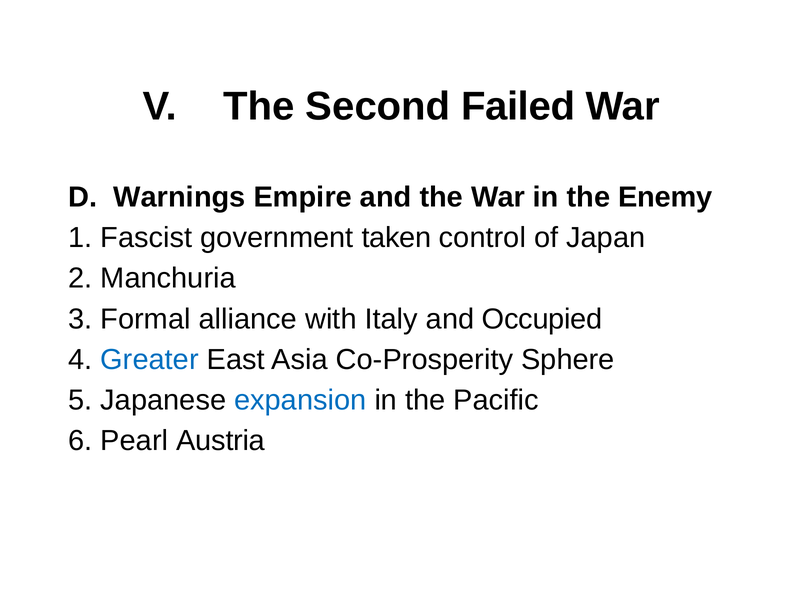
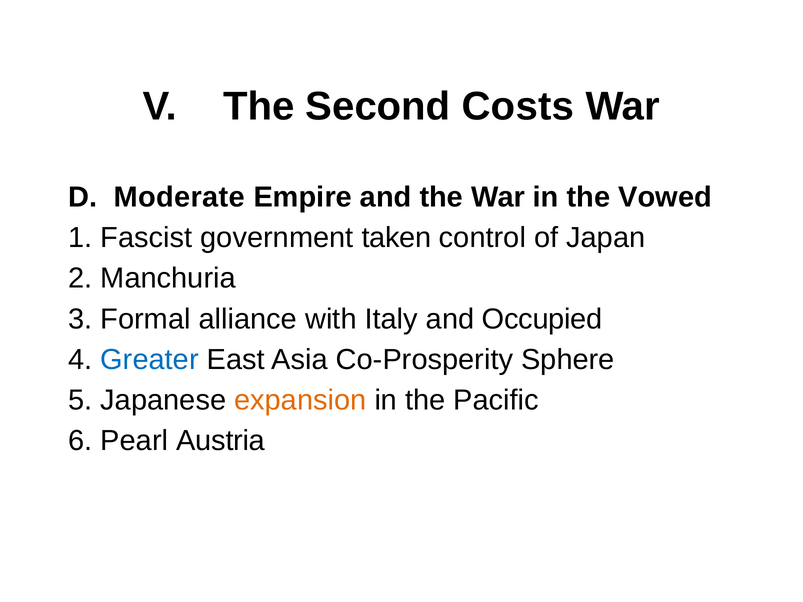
Failed: Failed -> Costs
Warnings: Warnings -> Moderate
Enemy: Enemy -> Vowed
expansion colour: blue -> orange
